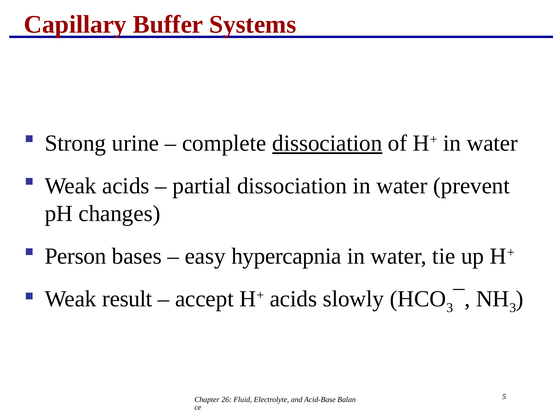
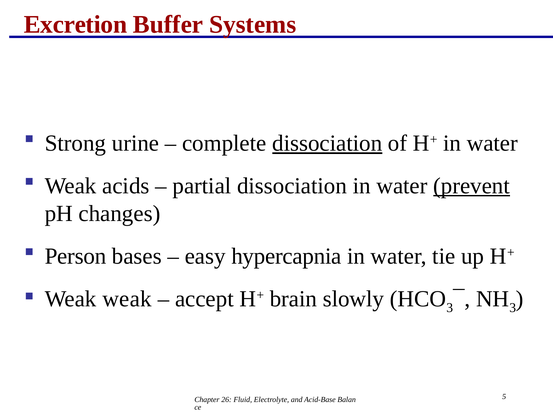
Capillary: Capillary -> Excretion
prevent underline: none -> present
Weak result: result -> weak
H+ acids: acids -> brain
